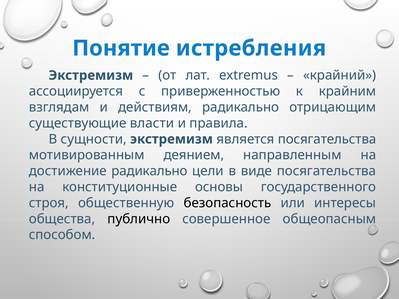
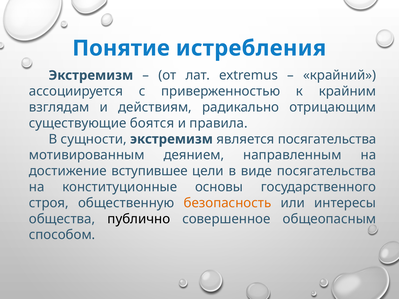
власти: власти -> боятся
достижение радикально: радикально -> вступившее
безопасность colour: black -> orange
